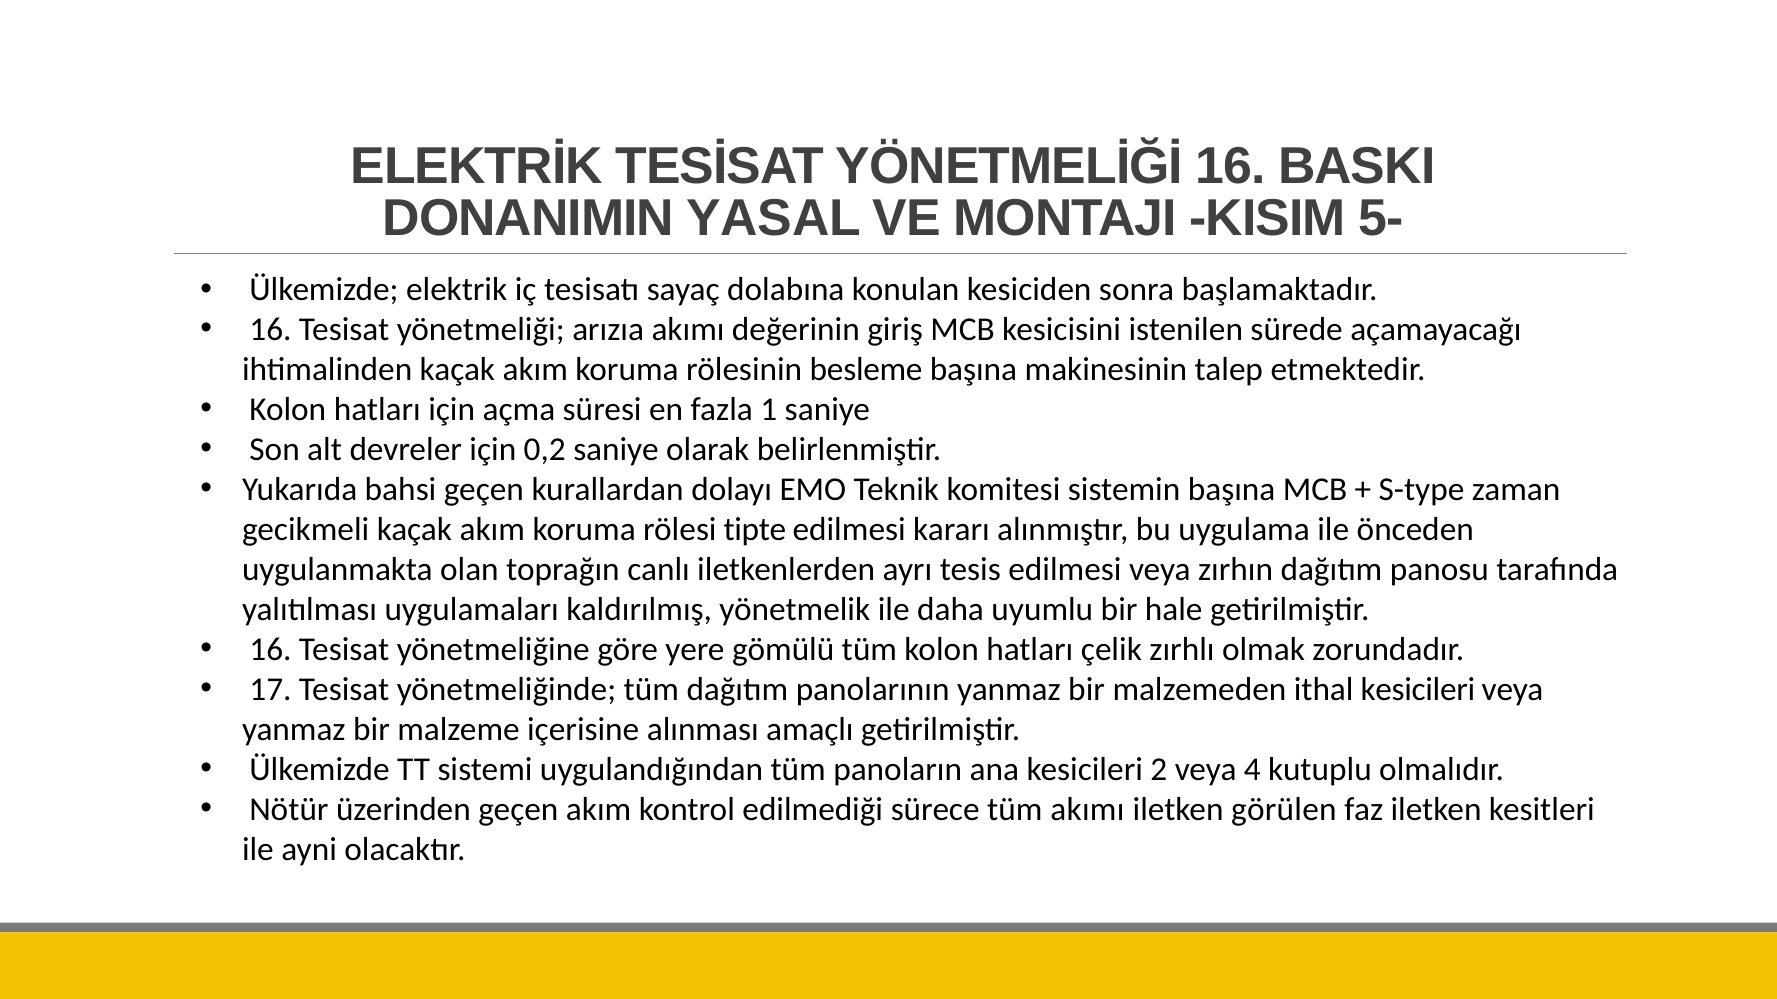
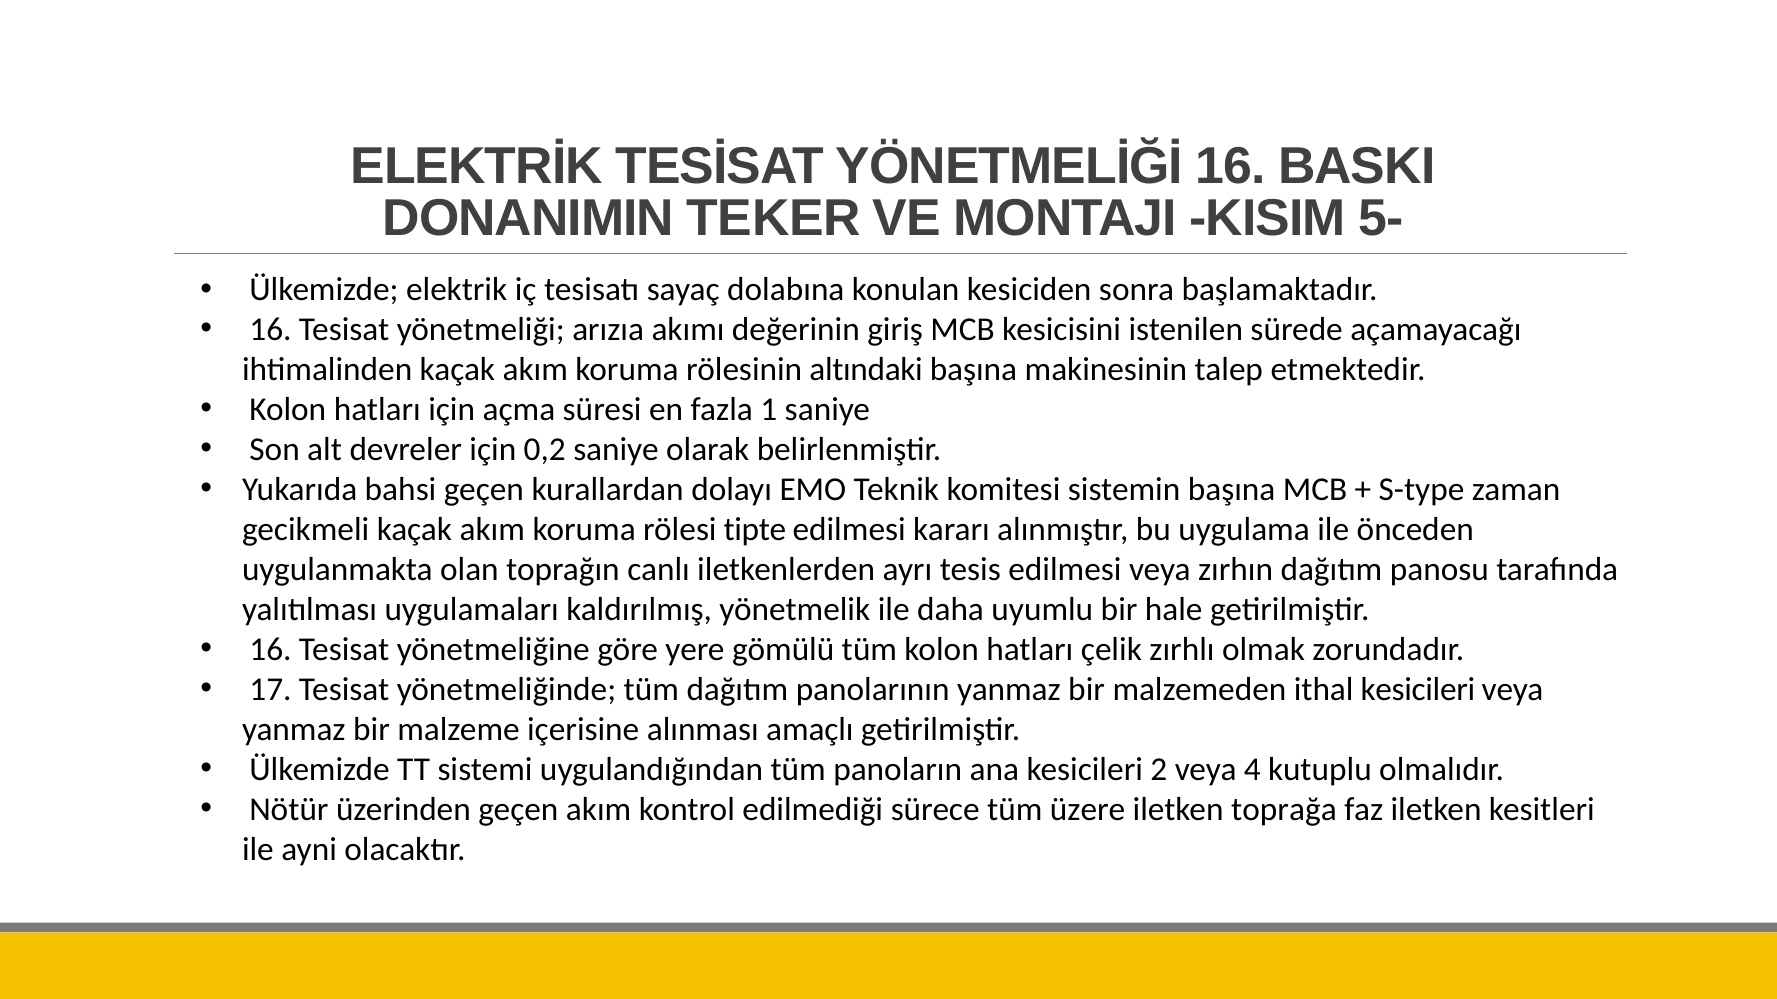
YASAL: YASAL -> TEKER
besleme: besleme -> altındaki
tüm akımı: akımı -> üzere
görülen: görülen -> toprağa
